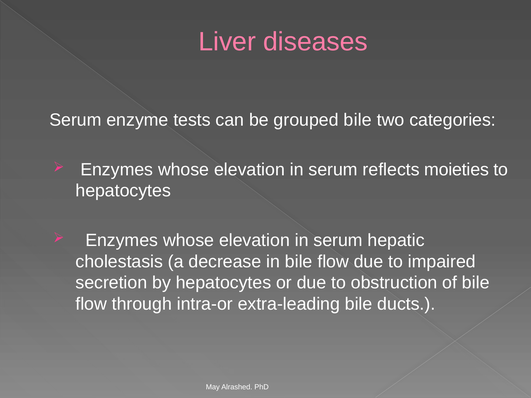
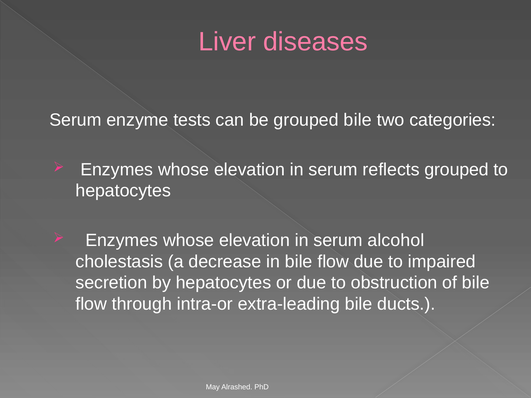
reflects moieties: moieties -> grouped
hepatic: hepatic -> alcohol
